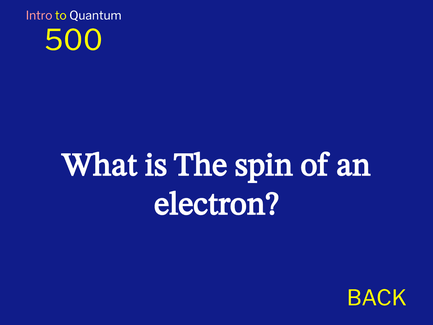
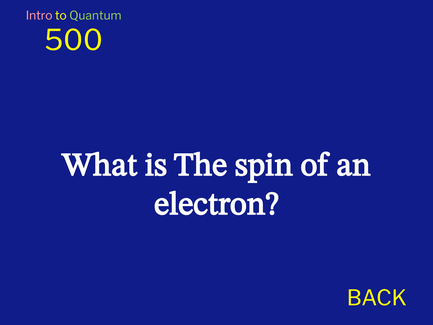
Quantum colour: white -> light green
